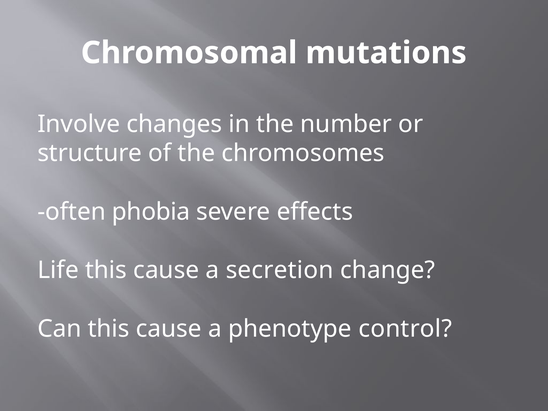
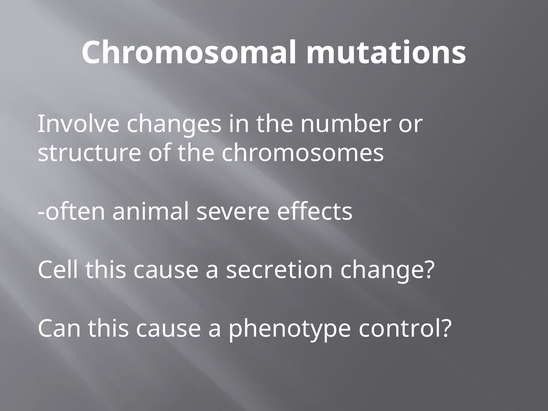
phobia: phobia -> animal
Life: Life -> Cell
